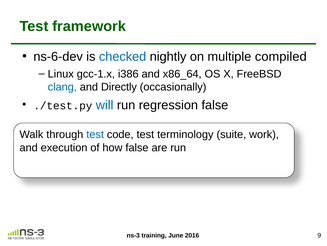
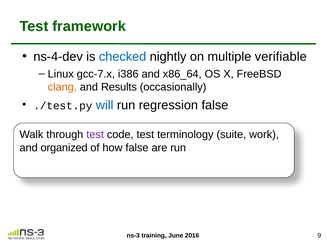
ns-6-dev: ns-6-dev -> ns-4-dev
compiled: compiled -> verifiable
gcc-1.x: gcc-1.x -> gcc-7.x
clang colour: blue -> orange
Directly: Directly -> Results
test at (95, 134) colour: blue -> purple
execution: execution -> organized
